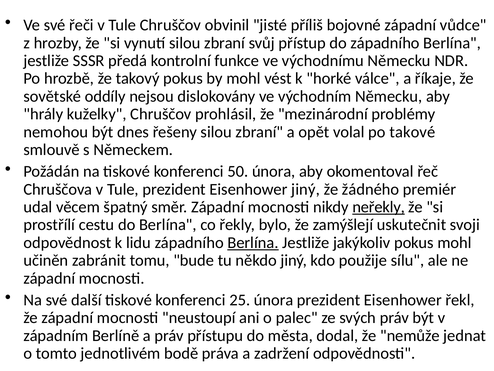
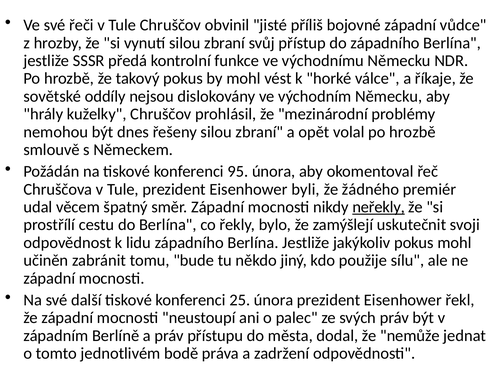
volal po takové: takové -> hrozbě
50: 50 -> 95
Eisenhower jiný: jiný -> byli
Berlína at (253, 242) underline: present -> none
